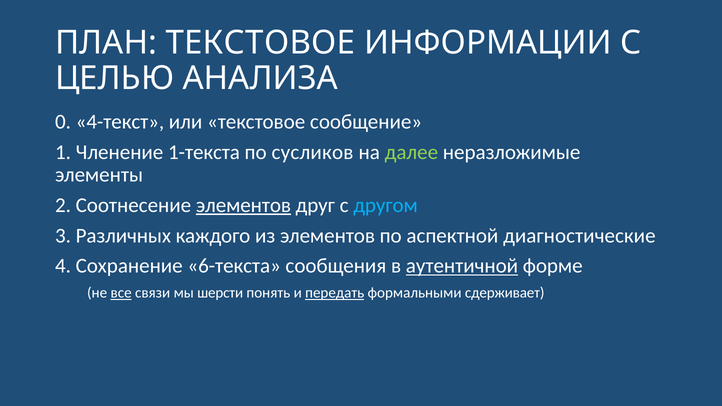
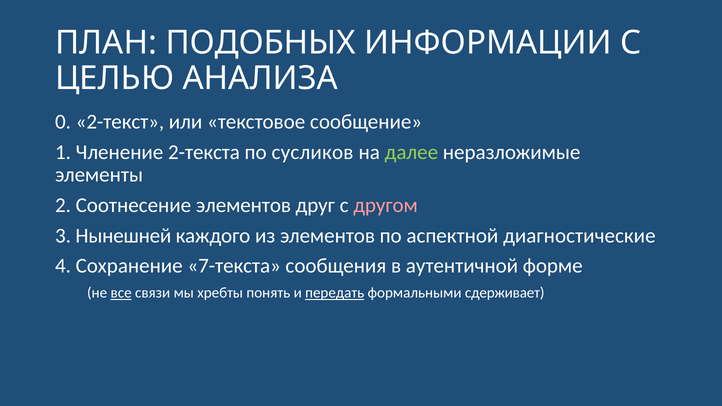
ПЛАН ТЕКСТОВОЕ: ТЕКСТОВОЕ -> ПОДОБНЫХ
4-текст: 4-текст -> 2-текст
1-текста: 1-текста -> 2-текста
элементов at (243, 205) underline: present -> none
другом colour: light blue -> pink
Различных: Различных -> Нынешней
6-текста: 6-текста -> 7-текста
аутентичной underline: present -> none
шерсти: шерсти -> хребты
